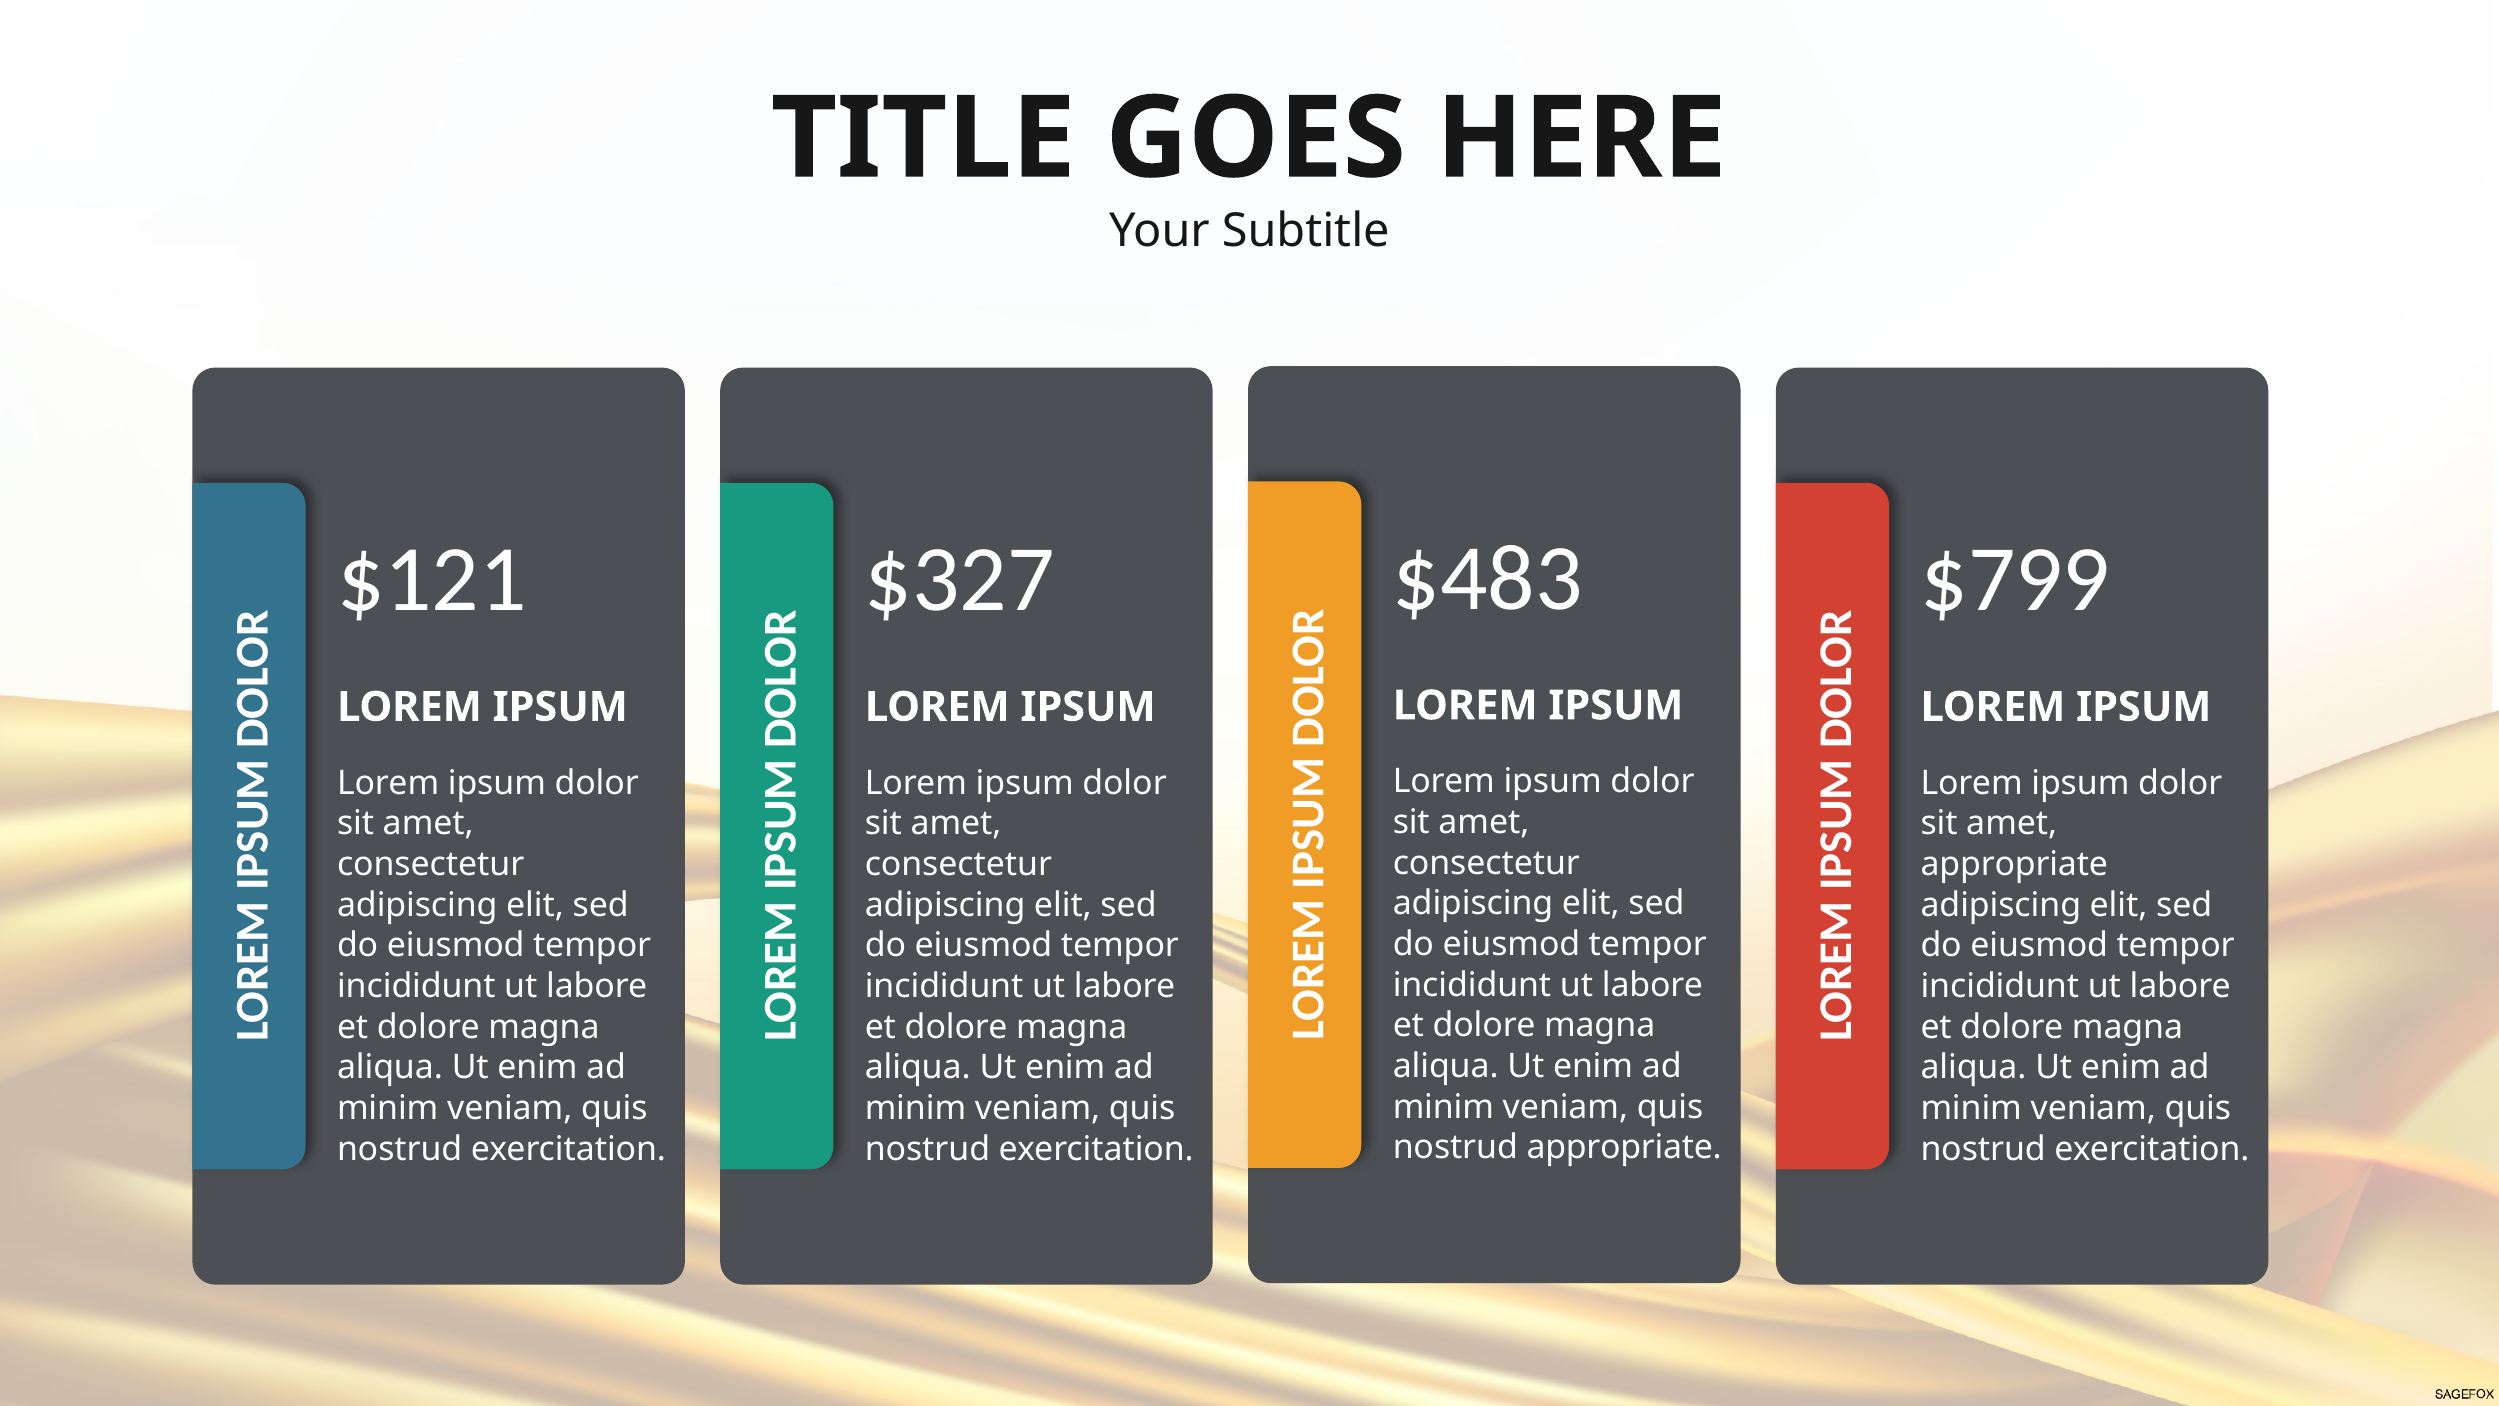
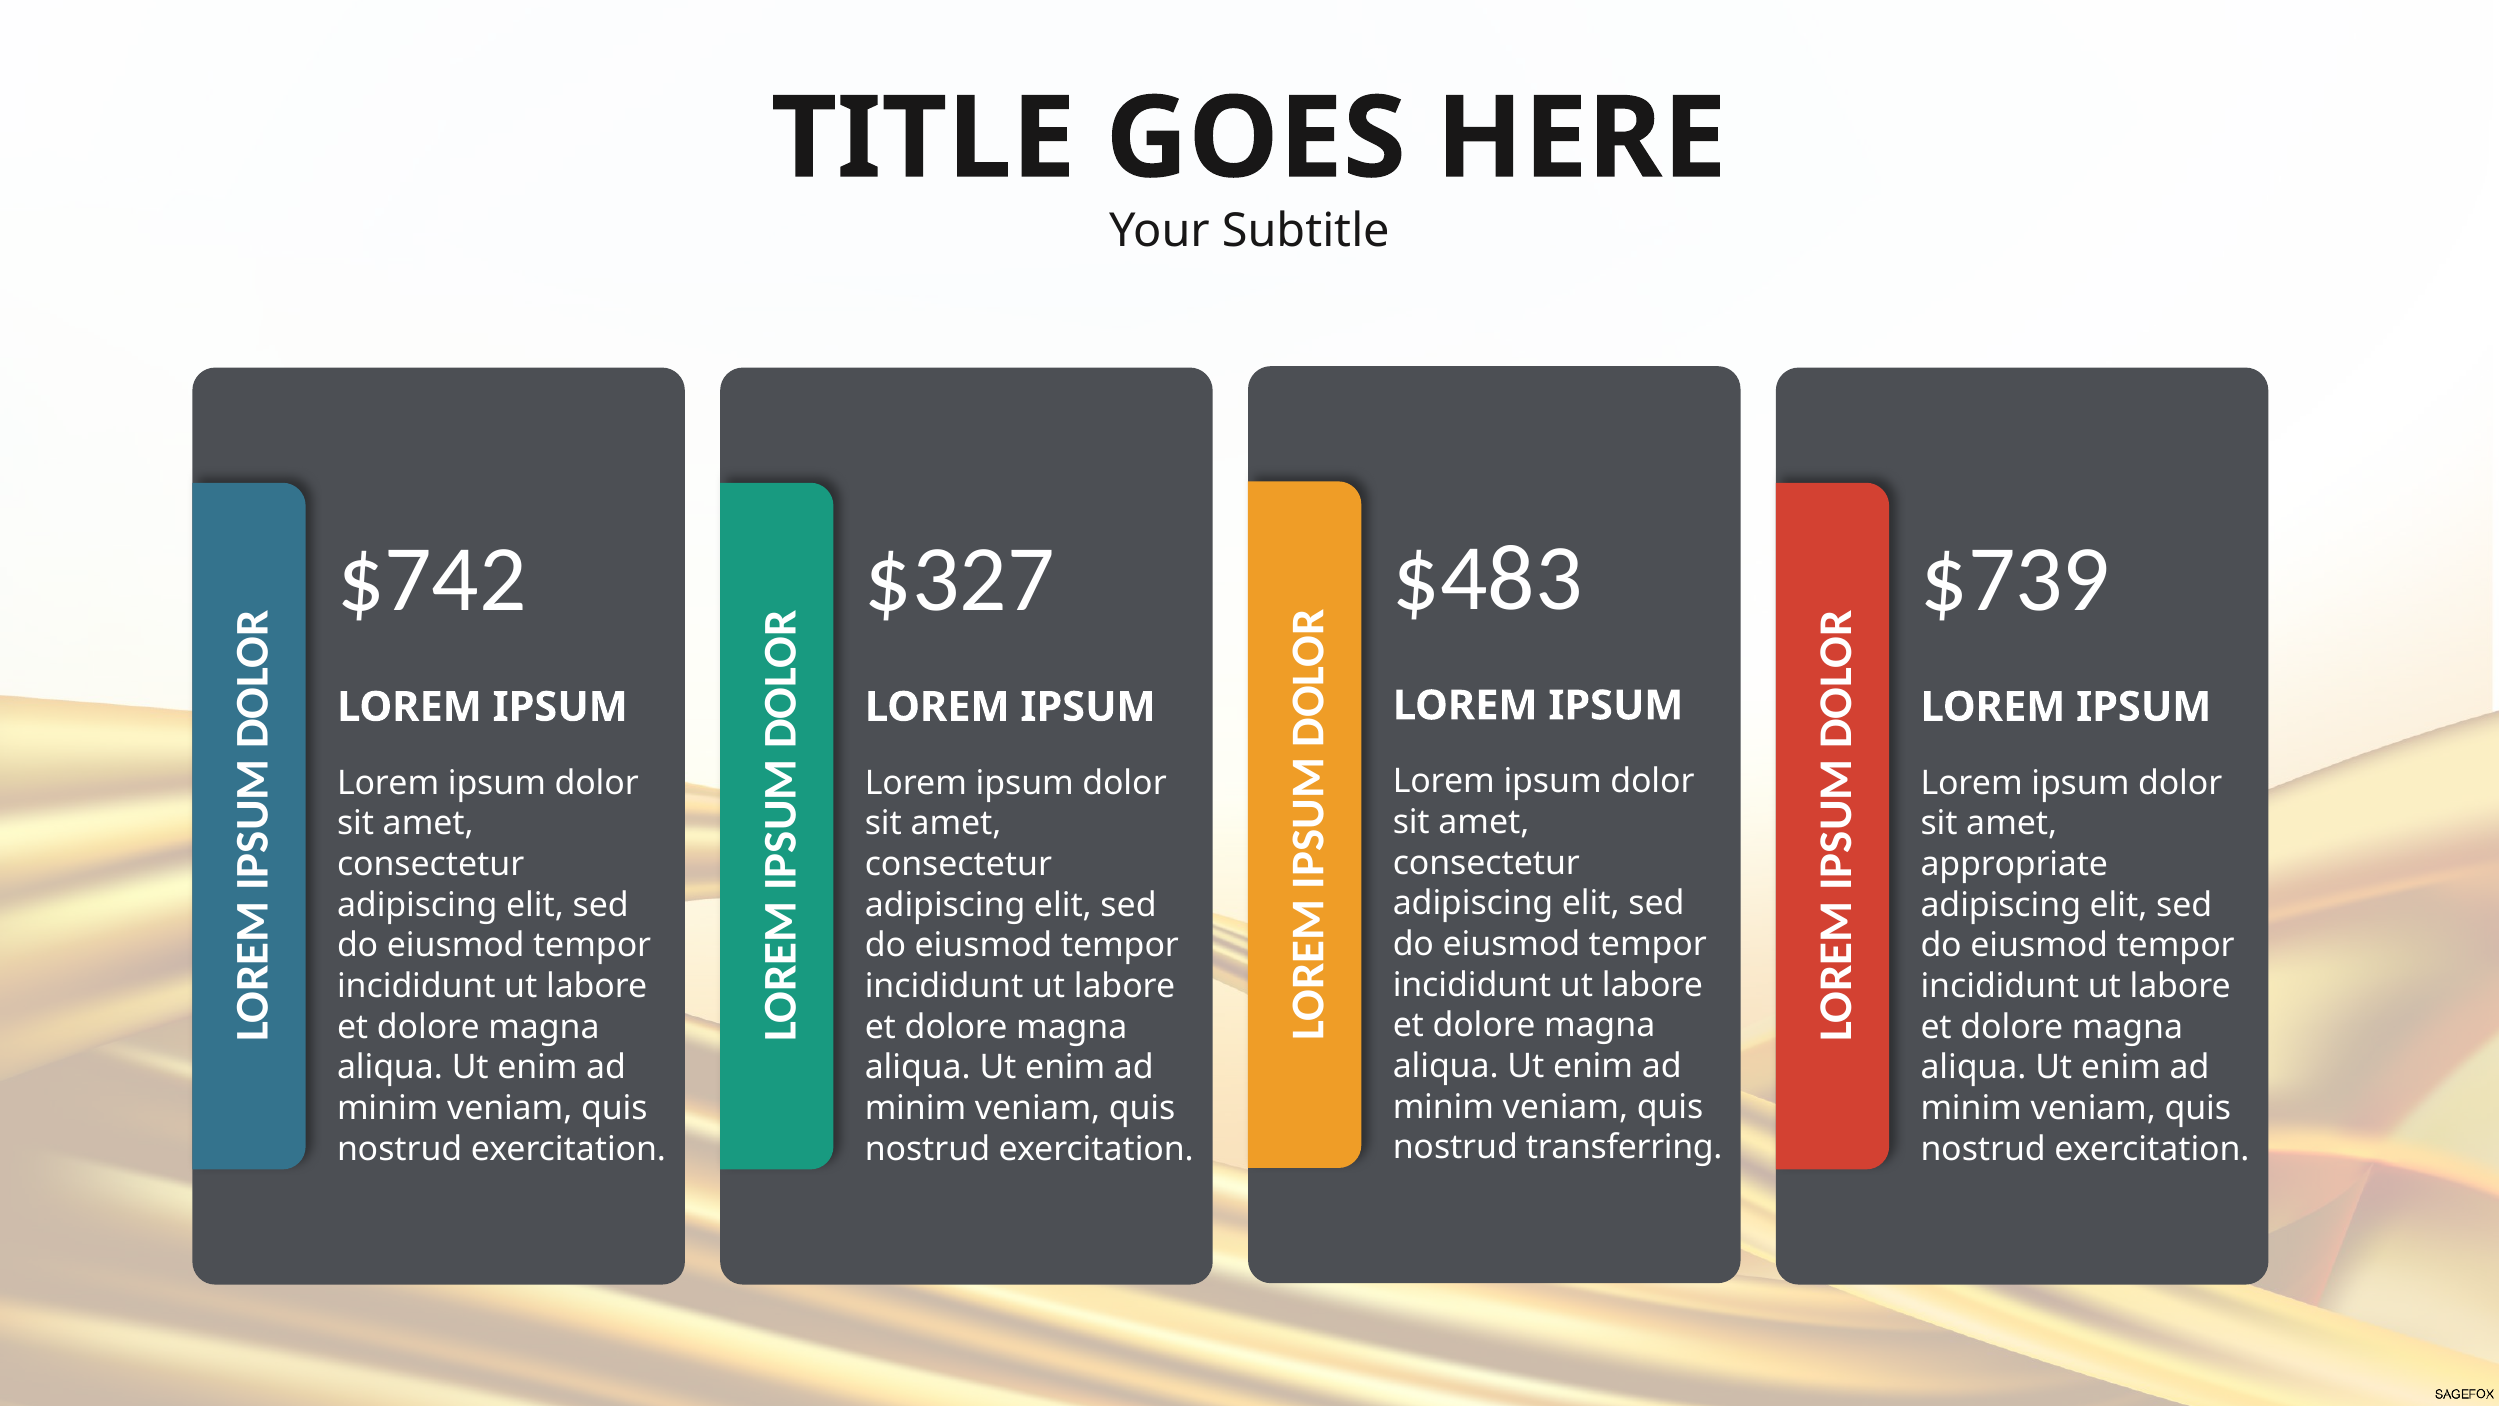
$121: $121 -> $742
$799: $799 -> $739
nostrud appropriate: appropriate -> transferring
